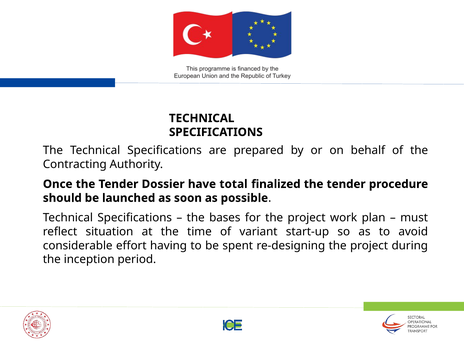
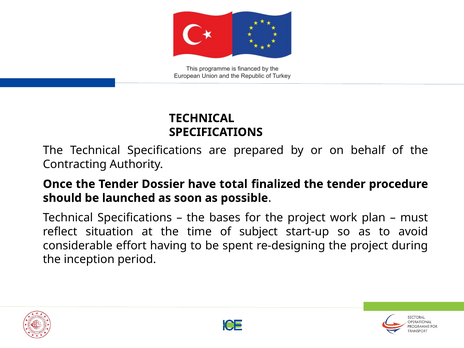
variant: variant -> subject
